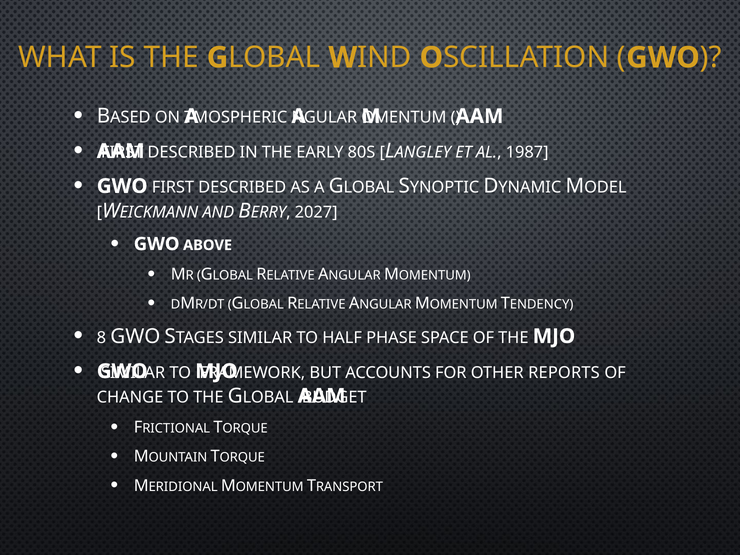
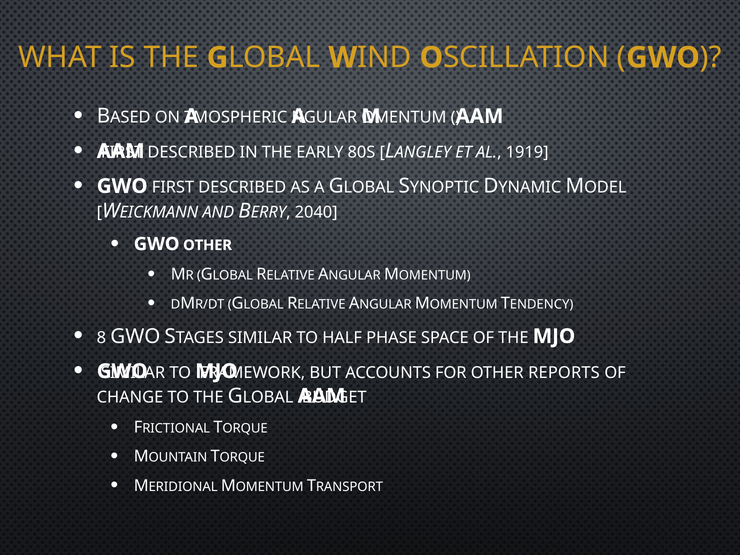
1987: 1987 -> 1919
2027: 2027 -> 2040
GWO ABOVE: ABOVE -> OTHER
